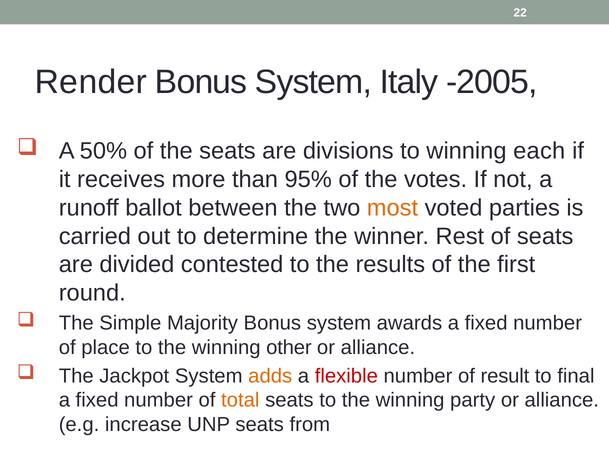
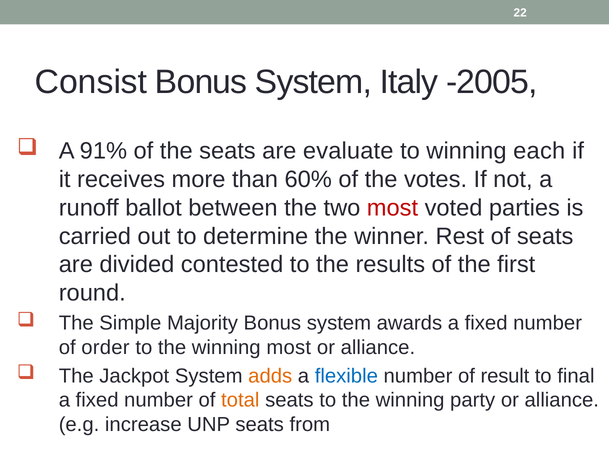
Render: Render -> Consist
50%: 50% -> 91%
divisions: divisions -> evaluate
95%: 95% -> 60%
most at (392, 208) colour: orange -> red
place: place -> order
winning other: other -> most
flexible colour: red -> blue
